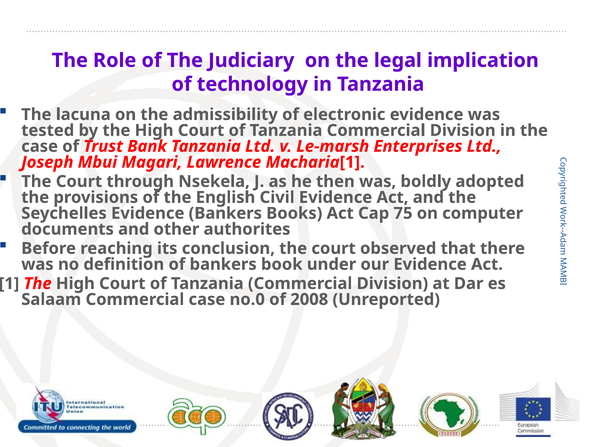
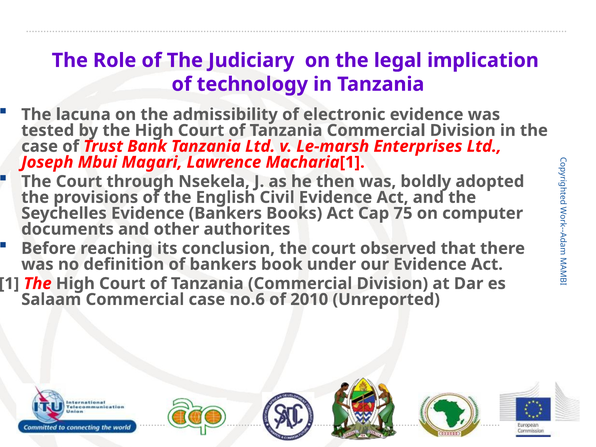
no.0: no.0 -> no.6
2008: 2008 -> 2010
